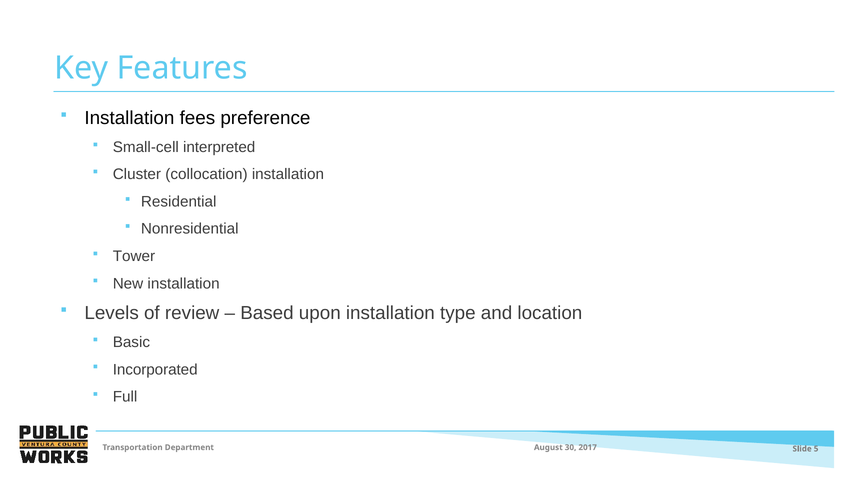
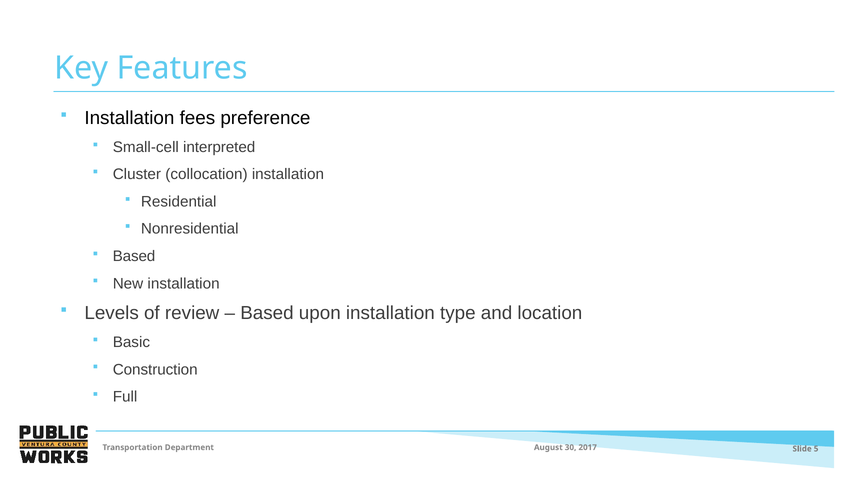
Tower at (134, 256): Tower -> Based
Incorporated: Incorporated -> Construction
